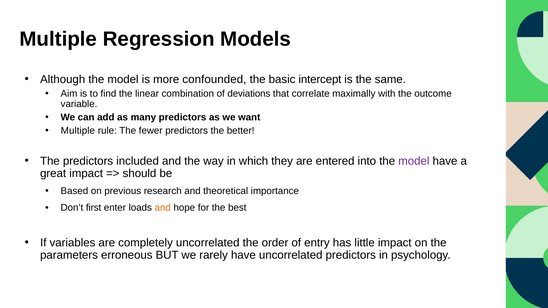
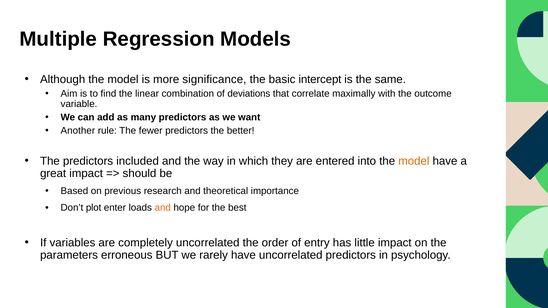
confounded: confounded -> significance
Multiple at (78, 131): Multiple -> Another
model at (414, 161) colour: purple -> orange
first: first -> plot
